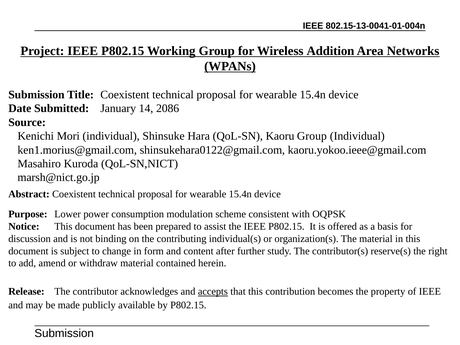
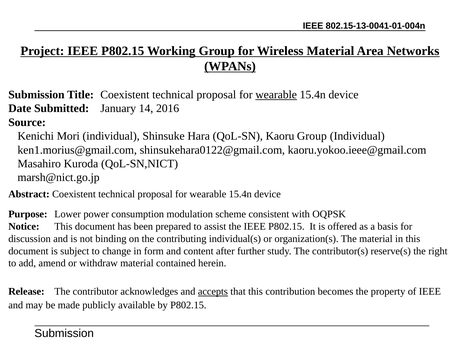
Wireless Addition: Addition -> Material
wearable at (276, 95) underline: none -> present
2086: 2086 -> 2016
